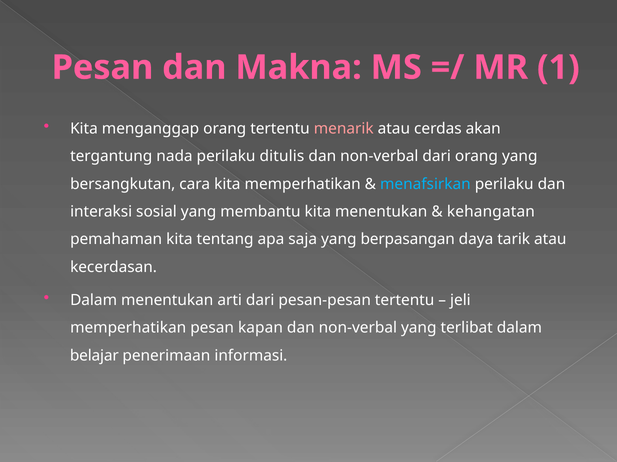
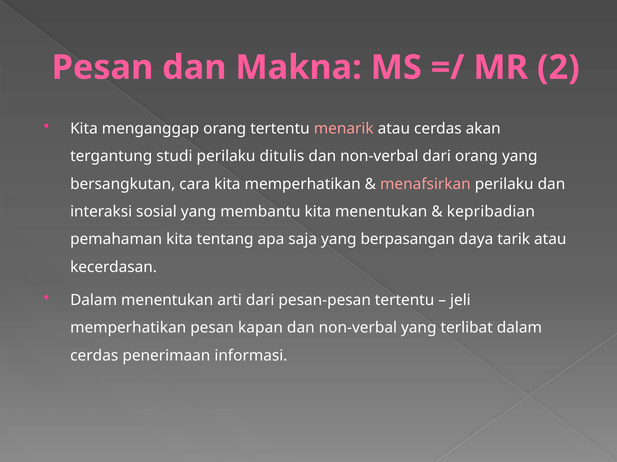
1: 1 -> 2
nada: nada -> studi
menafsirkan colour: light blue -> pink
kehangatan: kehangatan -> kepribadian
belajar at (94, 356): belajar -> cerdas
